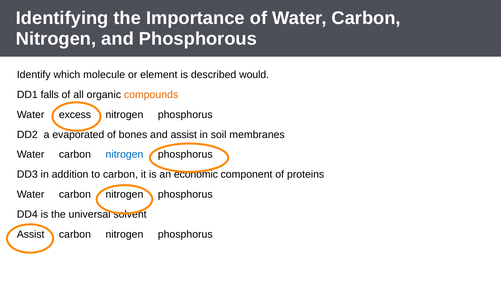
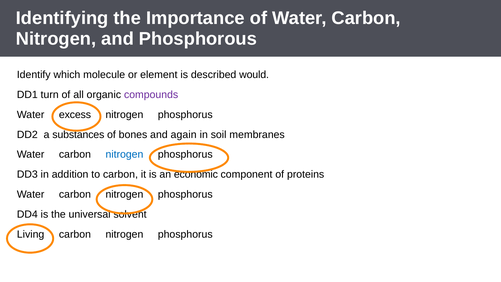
falls: falls -> turn
compounds colour: orange -> purple
evaporated: evaporated -> substances
and assist: assist -> again
Assist at (31, 234): Assist -> Living
